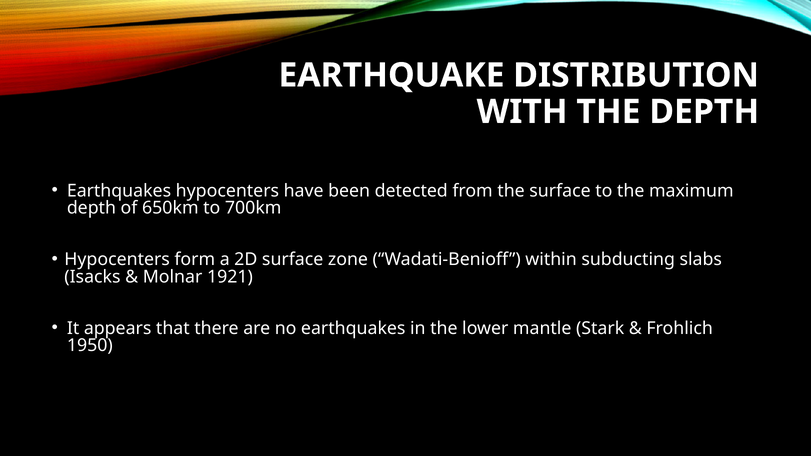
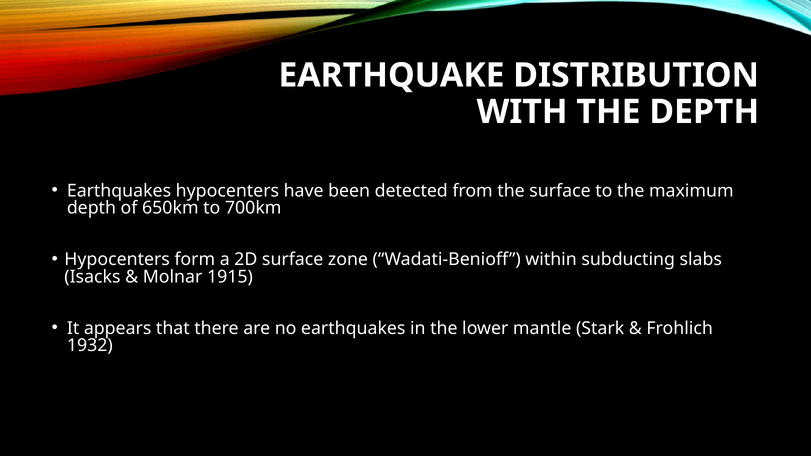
1921: 1921 -> 1915
1950: 1950 -> 1932
